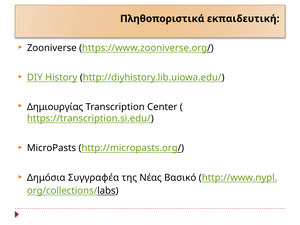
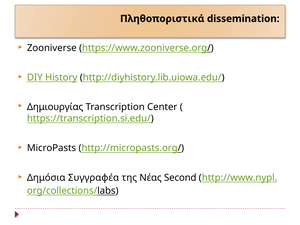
εκπαιδευτική: εκπαιδευτική -> dissemination
Βασικό: Βασικό -> Second
